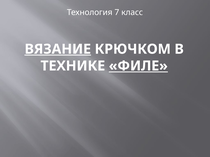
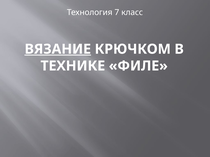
ФИЛЕ underline: present -> none
